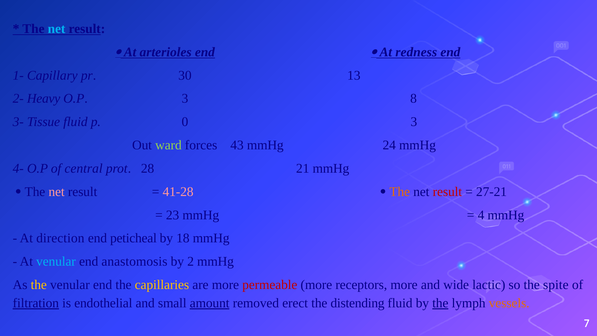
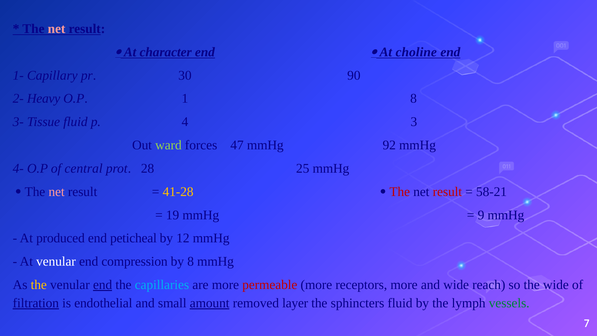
net at (57, 29) colour: light blue -> pink
arterioles: arterioles -> character
redness: redness -> choline
13: 13 -> 90
O.P 3: 3 -> 1
0: 0 -> 4
43: 43 -> 47
24: 24 -> 92
21: 21 -> 25
41-28 colour: pink -> yellow
The at (400, 192) colour: orange -> red
27-21: 27-21 -> 58-21
23: 23 -> 19
4: 4 -> 9
direction: direction -> produced
18: 18 -> 12
venular at (56, 261) colour: light blue -> white
anastomosis: anastomosis -> compression
by 2: 2 -> 8
end at (103, 285) underline: none -> present
capillaries colour: yellow -> light blue
lactic: lactic -> reach
the spite: spite -> wide
erect: erect -> layer
distending: distending -> sphincters
the at (440, 303) underline: present -> none
vessels colour: orange -> green
